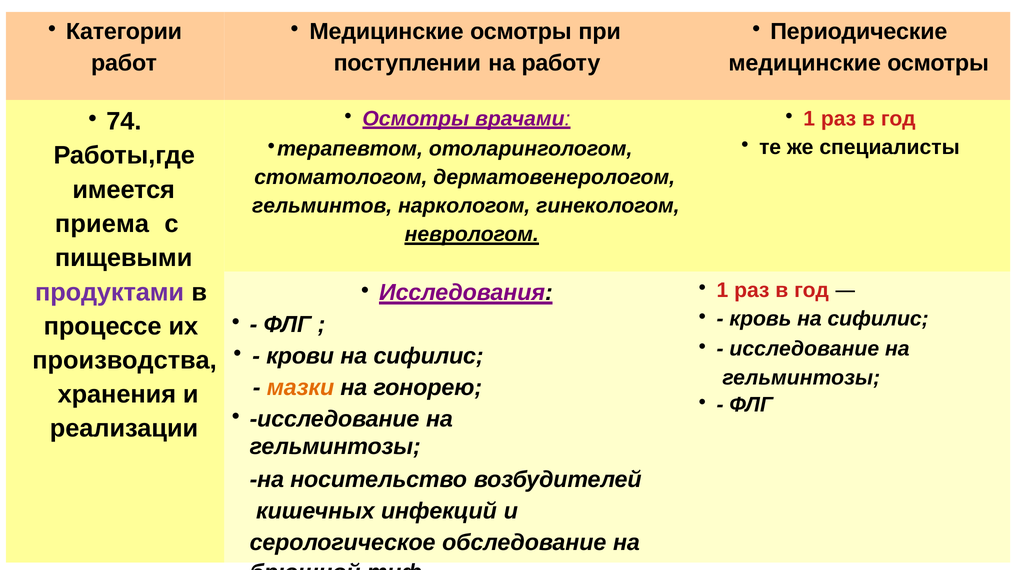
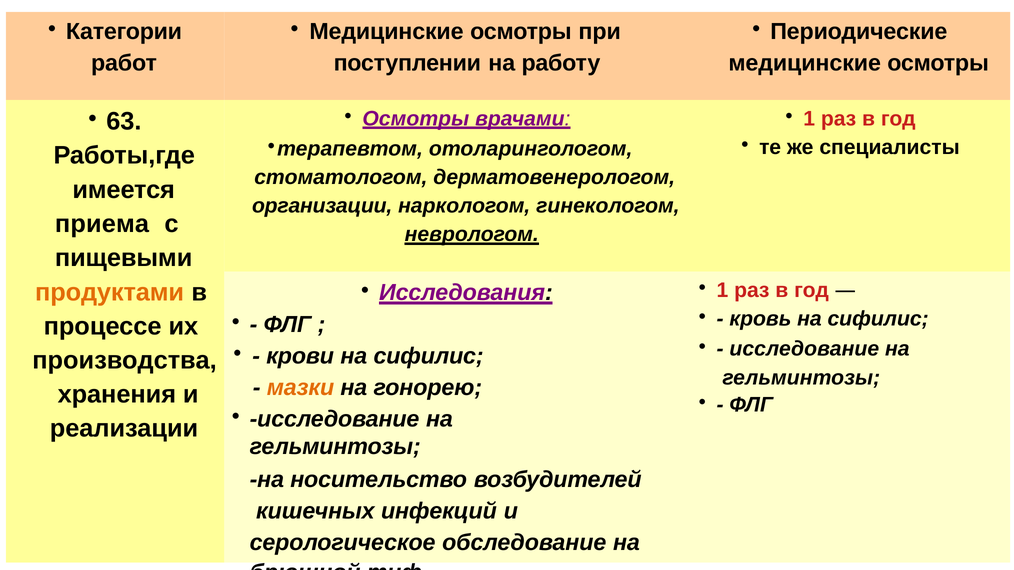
74: 74 -> 63
гельминтов: гельминтов -> организации
продуктами colour: purple -> orange
